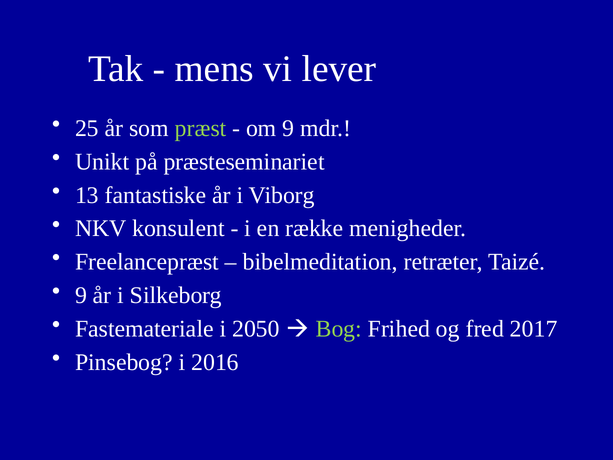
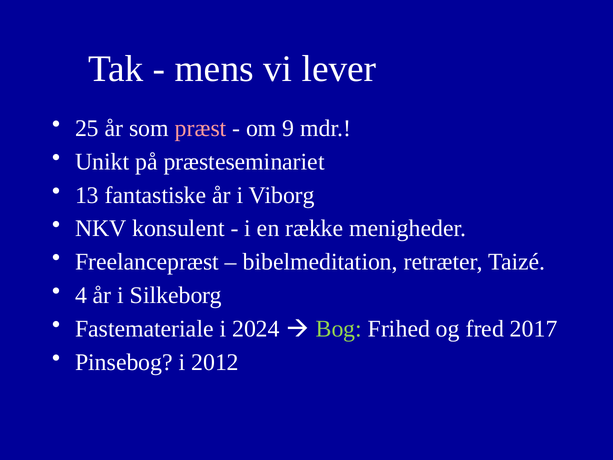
præst colour: light green -> pink
9 at (81, 295): 9 -> 4
2050: 2050 -> 2024
2016: 2016 -> 2012
